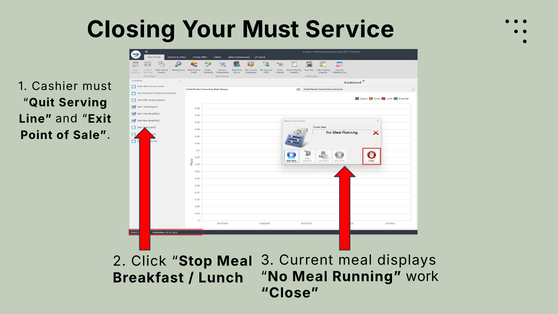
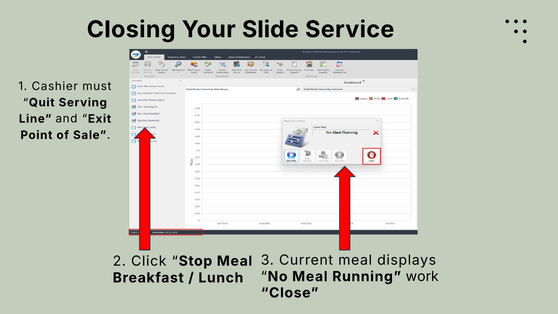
Your Must: Must -> Slide
